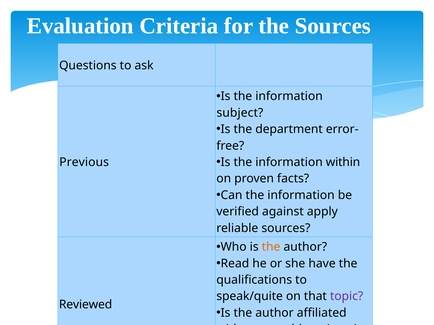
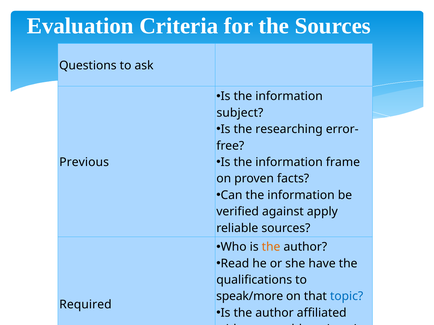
department: department -> researching
within: within -> frame
speak/quite: speak/quite -> speak/more
topic colour: purple -> blue
Reviewed: Reviewed -> Required
